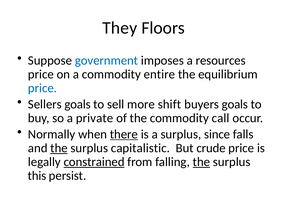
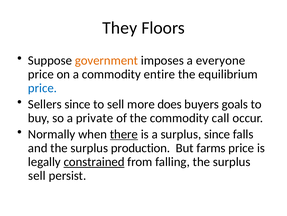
government colour: blue -> orange
resources: resources -> everyone
Sellers goals: goals -> since
shift: shift -> does
the at (59, 148) underline: present -> none
capitalistic: capitalistic -> production
crude: crude -> farms
the at (201, 161) underline: present -> none
this at (37, 175): this -> sell
